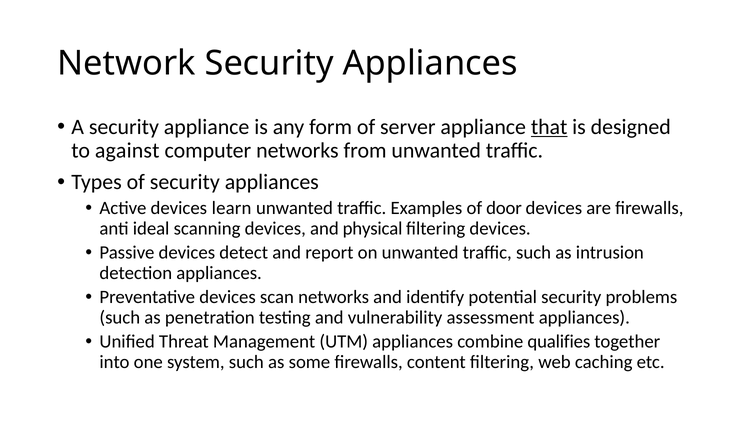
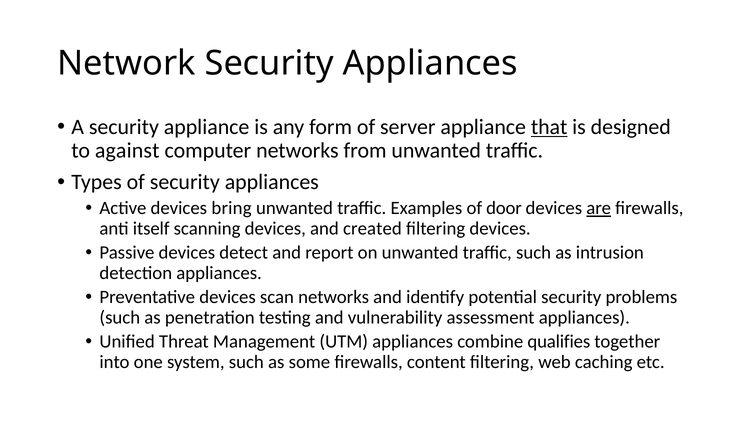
learn: learn -> bring
are underline: none -> present
ideal: ideal -> itself
physical: physical -> created
